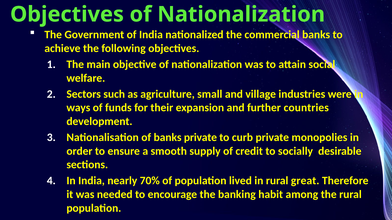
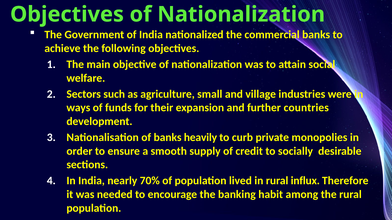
banks private: private -> heavily
great: great -> influx
